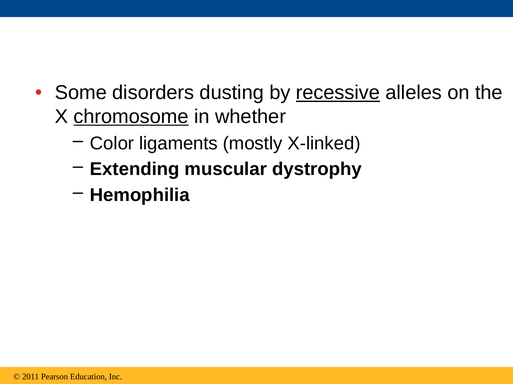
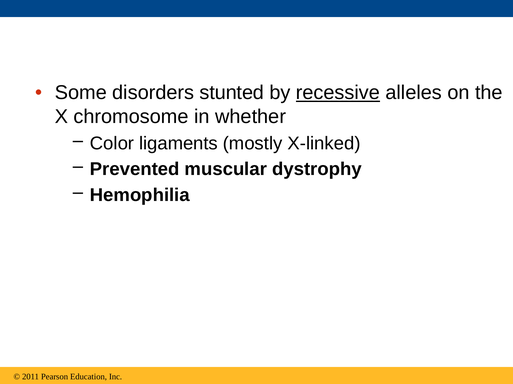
dusting: dusting -> stunted
chromosome underline: present -> none
Extending: Extending -> Prevented
